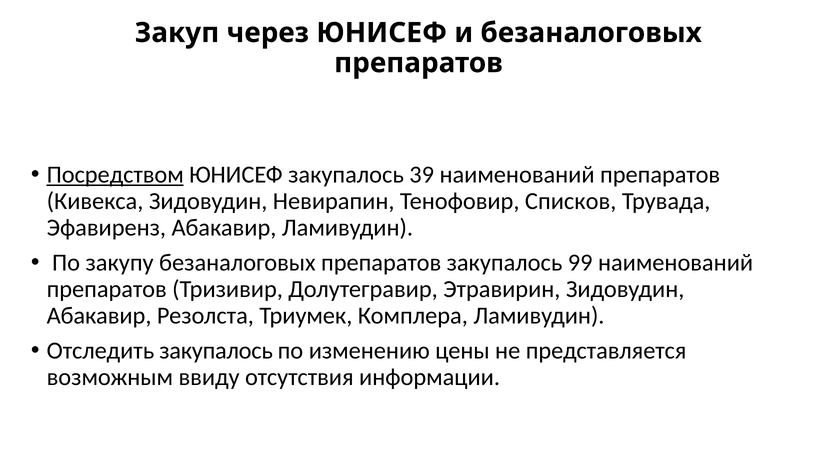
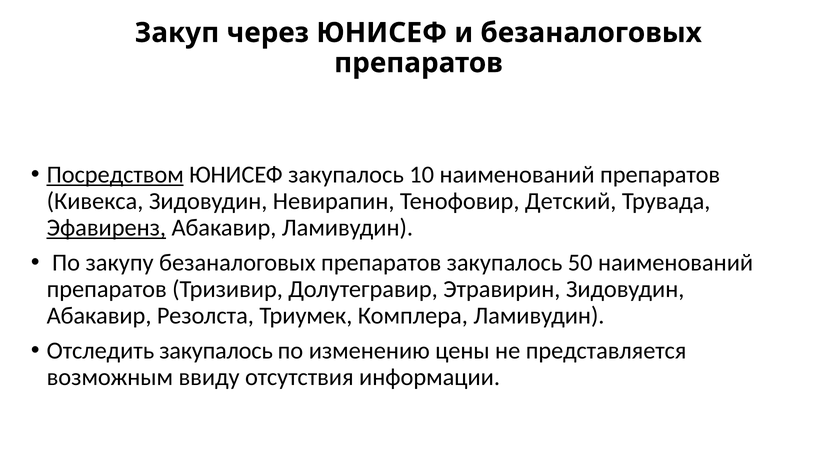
39: 39 -> 10
Списков: Списков -> Детский
Эфавиренз underline: none -> present
99: 99 -> 50
